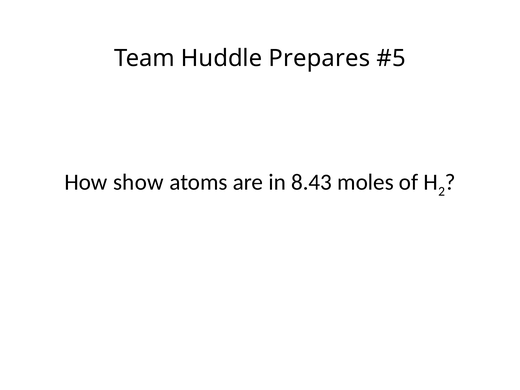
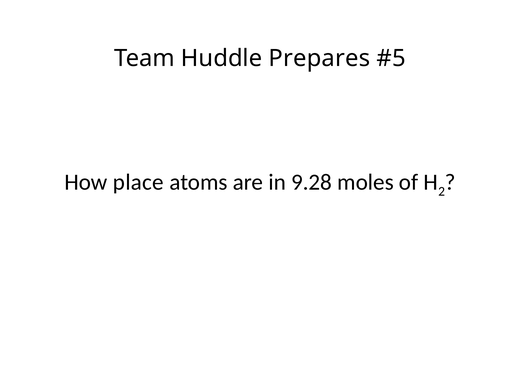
show: show -> place
8.43: 8.43 -> 9.28
